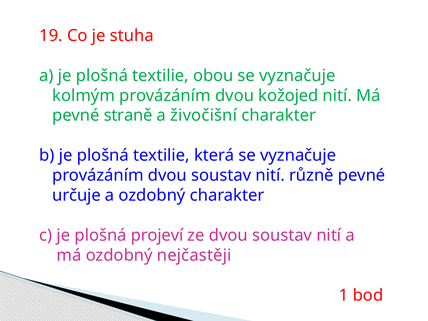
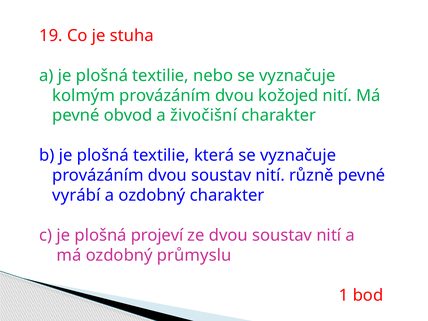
obou: obou -> nebo
straně: straně -> obvod
určuje: určuje -> vyrábí
nejčastěji: nejčastěji -> průmyslu
